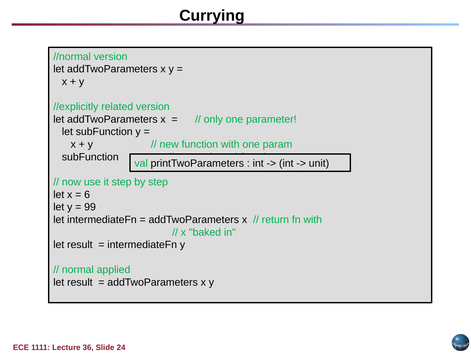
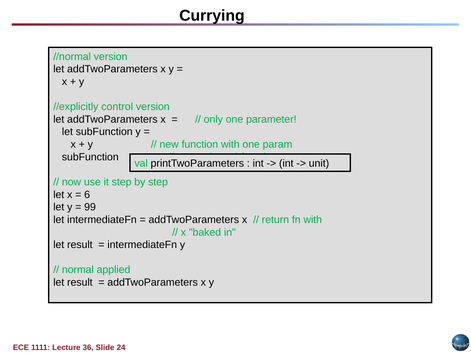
related: related -> control
